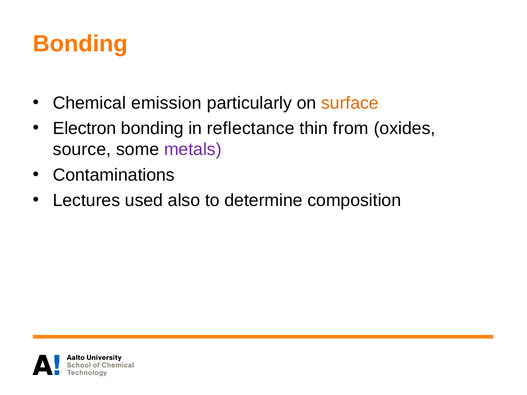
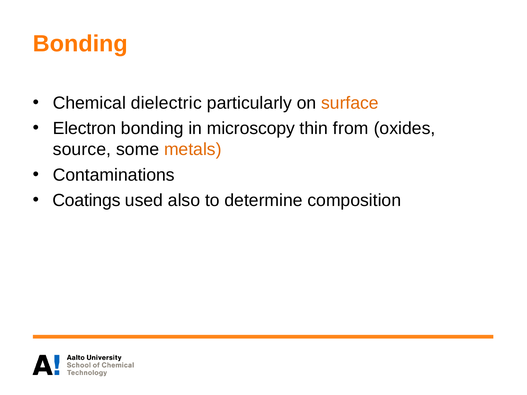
emission: emission -> dielectric
reflectance: reflectance -> microscopy
metals colour: purple -> orange
Lectures: Lectures -> Coatings
